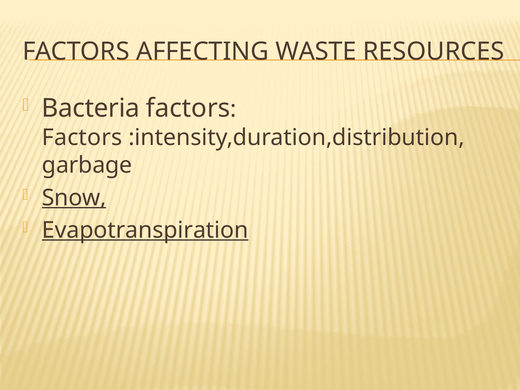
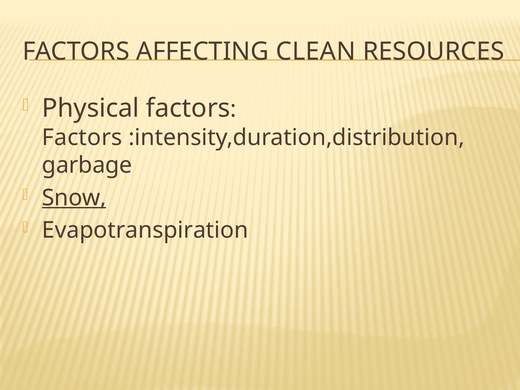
WASTE: WASTE -> CLEAN
Bacteria: Bacteria -> Physical
Evapotranspiration underline: present -> none
